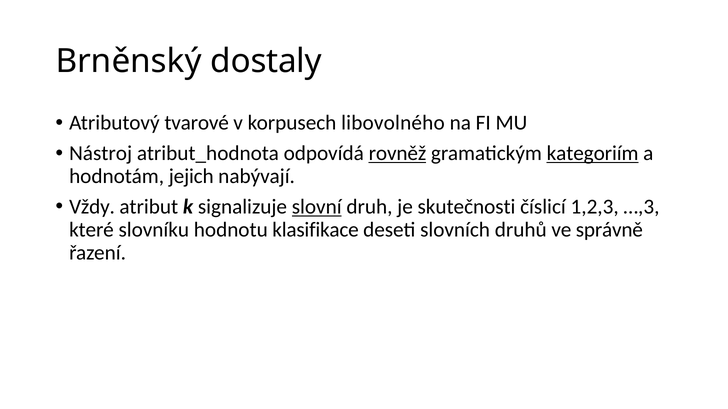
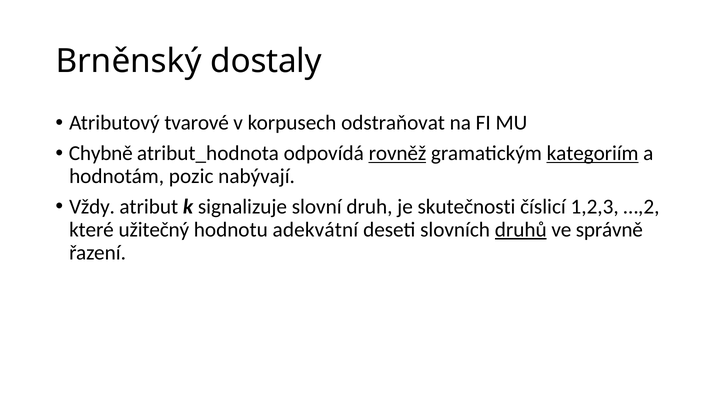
libovolného: libovolného -> odstraňovat
Nástroj: Nástroj -> Chybně
jejich: jejich -> pozic
slovní underline: present -> none
…,3: …,3 -> …,2
slovníku: slovníku -> užitečný
klasifikace: klasifikace -> adekvátní
druhů underline: none -> present
